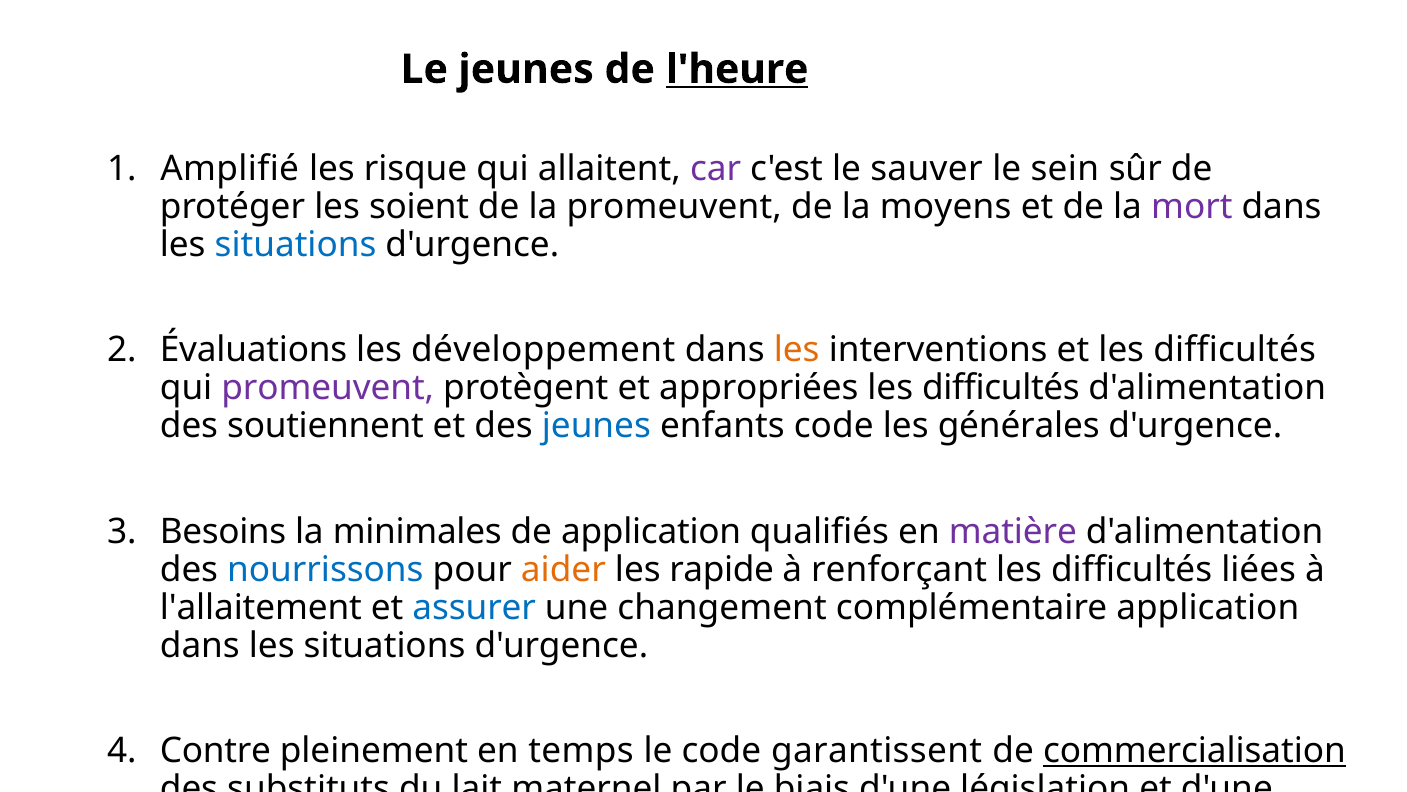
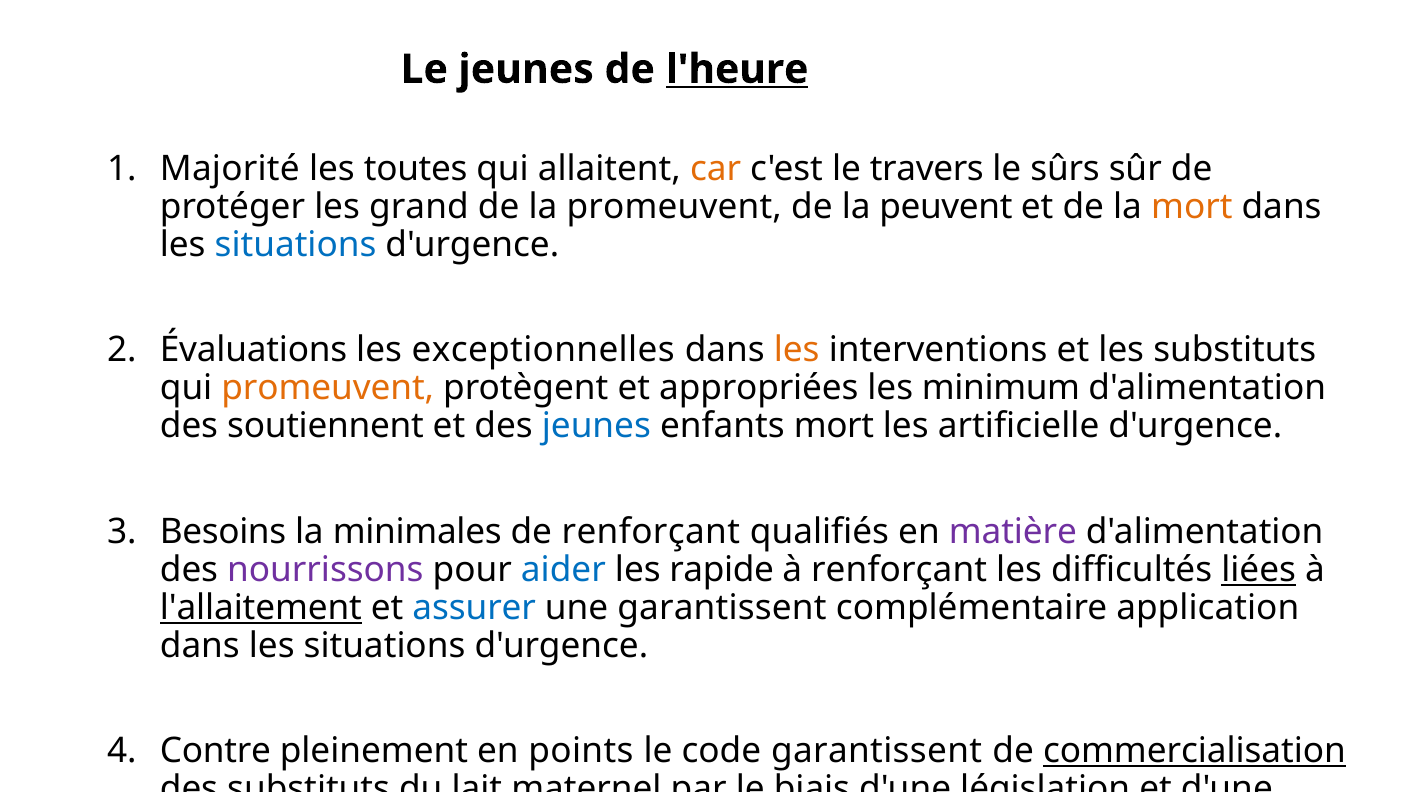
Amplifié: Amplifié -> Majorité
risque: risque -> toutes
car colour: purple -> orange
sauver: sauver -> travers
sein: sein -> sûrs
soient: soient -> grand
moyens: moyens -> peuvent
mort at (1192, 207) colour: purple -> orange
développement: développement -> exceptionnelles
et les difficultés: difficultés -> substituts
promeuvent at (328, 388) colour: purple -> orange
difficultés at (1001, 388): difficultés -> minimum
enfants code: code -> mort
générales: générales -> artificielle
de application: application -> renforçant
nourrissons colour: blue -> purple
aider colour: orange -> blue
liées underline: none -> present
l'allaitement underline: none -> present
une changement: changement -> garantissent
temps: temps -> points
